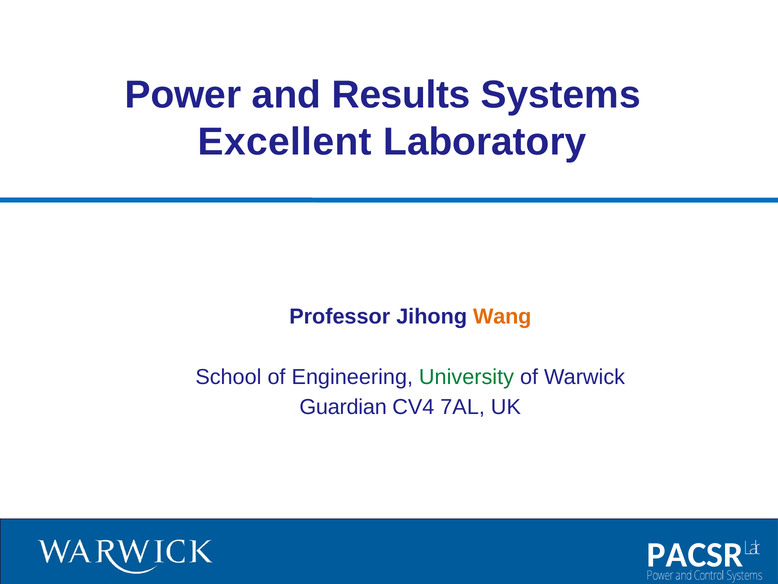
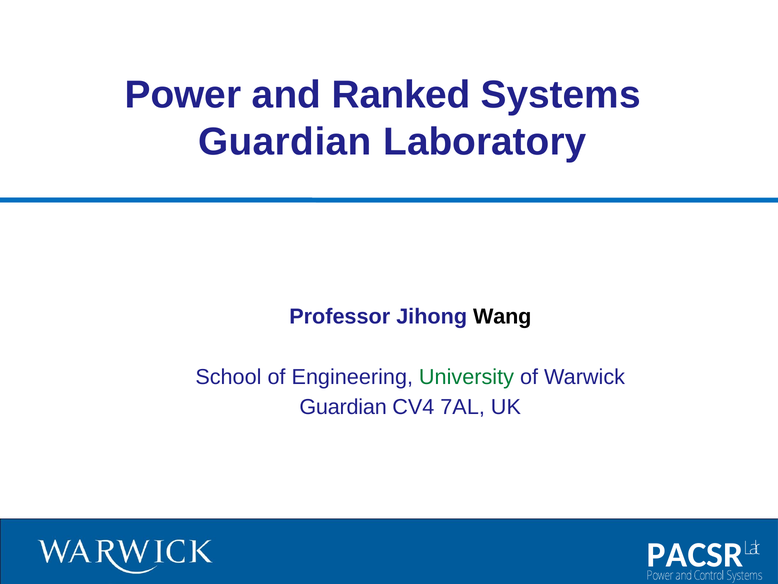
Results: Results -> Ranked
Excellent at (285, 142): Excellent -> Guardian
Wang colour: orange -> black
